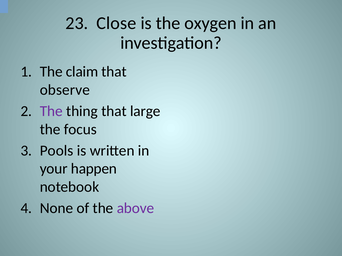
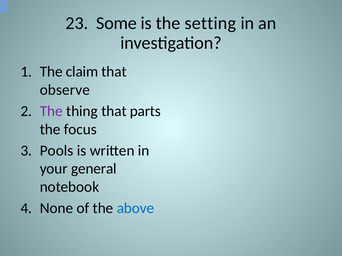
Close: Close -> Some
oxygen: oxygen -> setting
large: large -> parts
happen: happen -> general
above colour: purple -> blue
